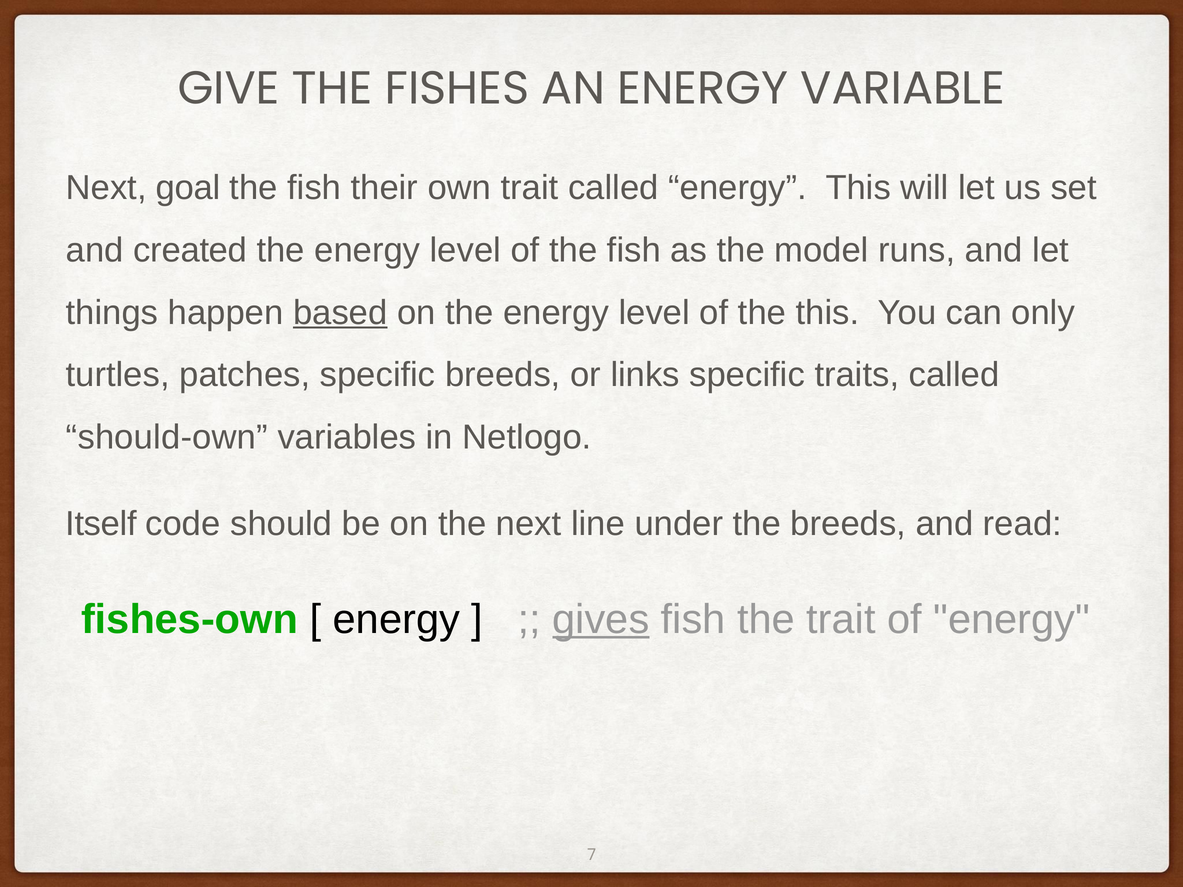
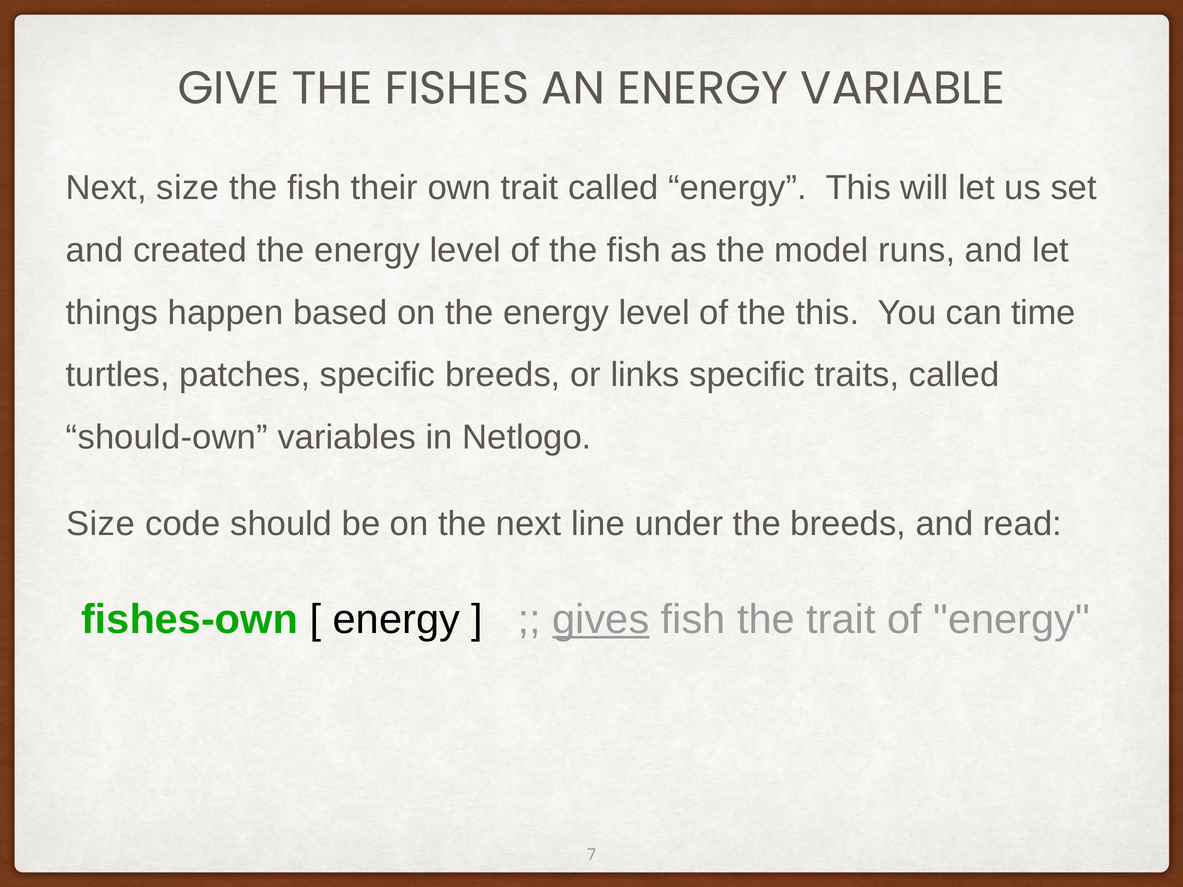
Next goal: goal -> size
based underline: present -> none
only: only -> time
Itself at (101, 524): Itself -> Size
